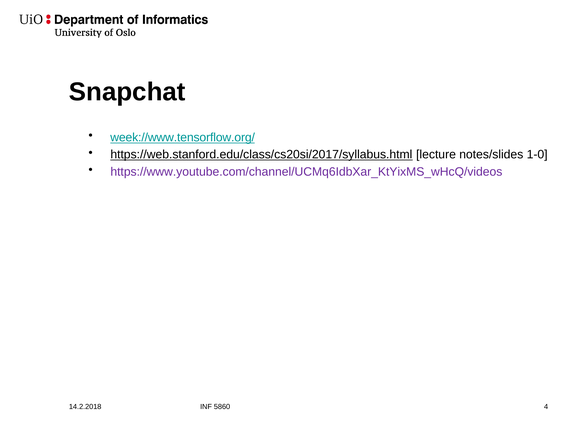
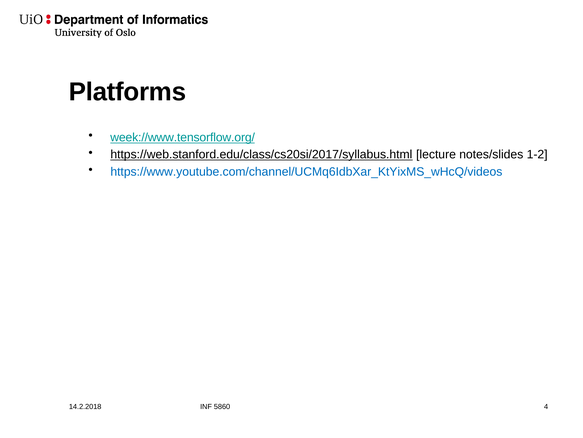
Snapchat: Snapchat -> Platforms
1-0: 1-0 -> 1-2
https://www.youtube.com/channel/UCMq6IdbXar_KtYixMS_wHcQ/videos colour: purple -> blue
